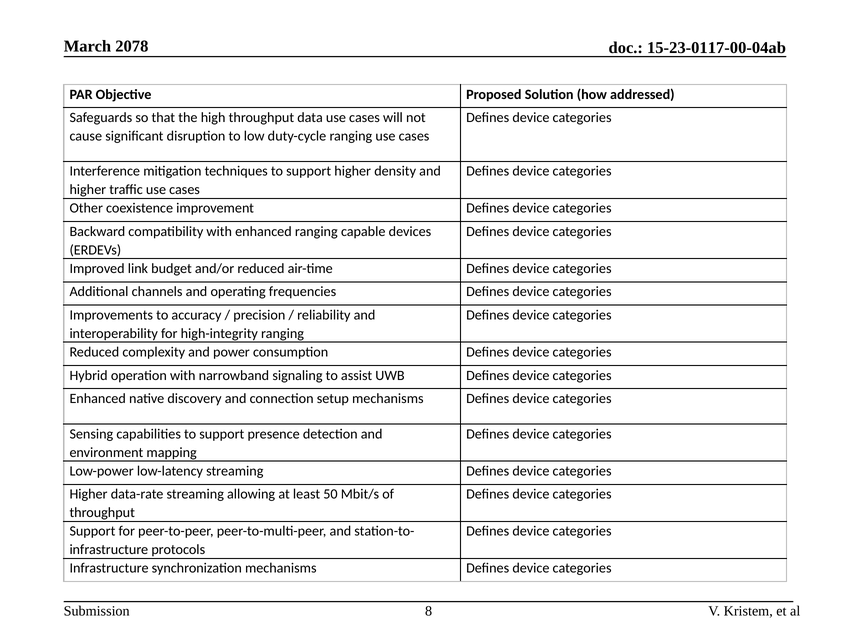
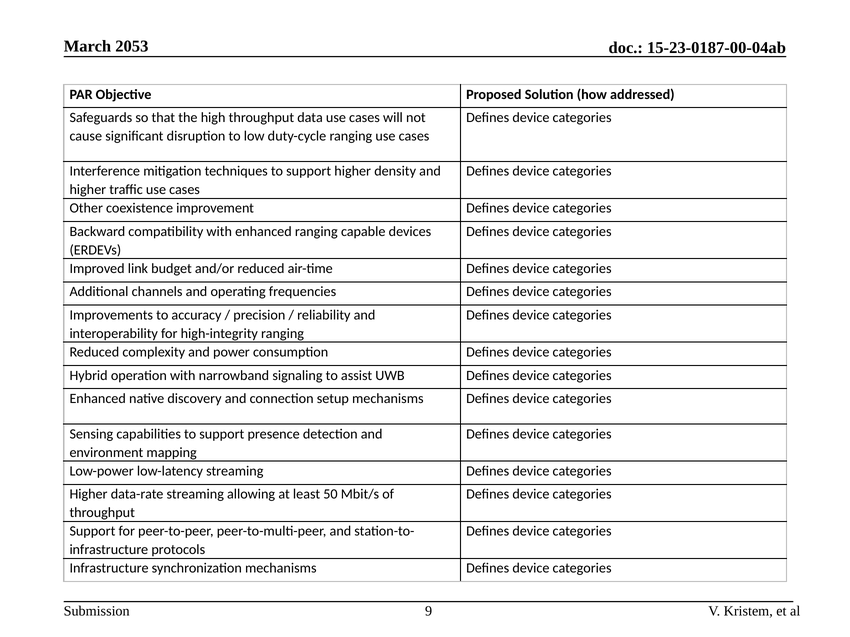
2078: 2078 -> 2053
15-23-0117-00-04ab: 15-23-0117-00-04ab -> 15-23-0187-00-04ab
8: 8 -> 9
